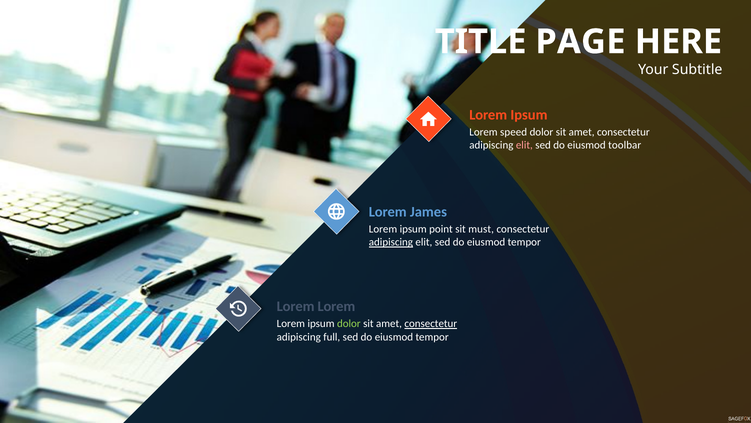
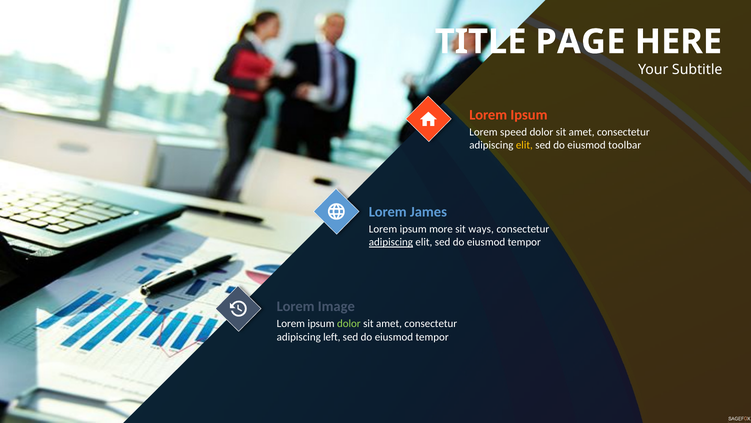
elit at (524, 145) colour: pink -> yellow
point: point -> more
must: must -> ways
Lorem at (336, 306): Lorem -> Image
consectetur at (431, 323) underline: present -> none
full: full -> left
